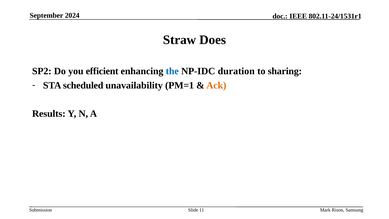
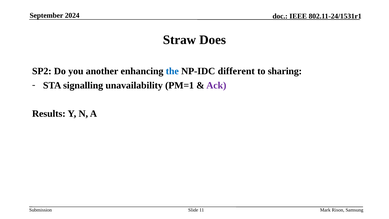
efficient: efficient -> another
duration: duration -> different
scheduled: scheduled -> signalling
Ack colour: orange -> purple
